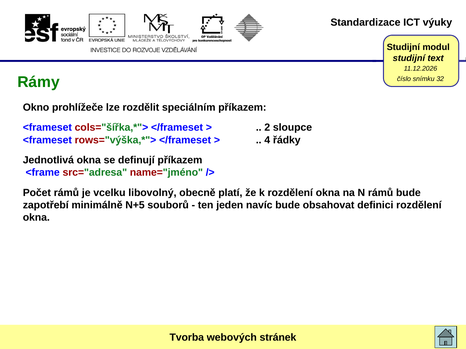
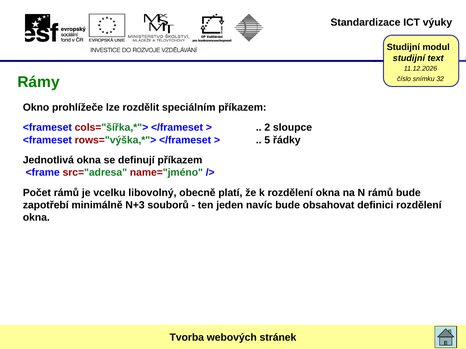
4: 4 -> 5
N+5: N+5 -> N+3
